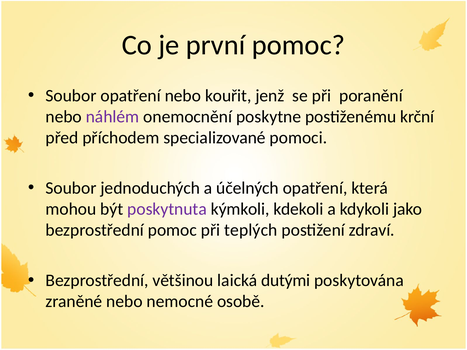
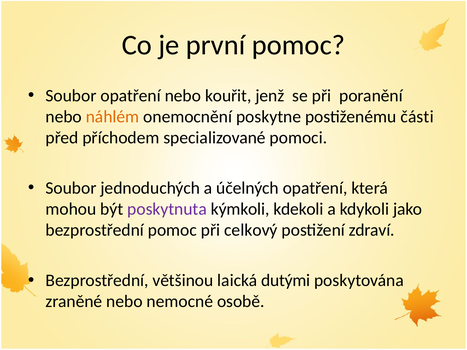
náhlém colour: purple -> orange
krční: krční -> části
teplých: teplých -> celkový
